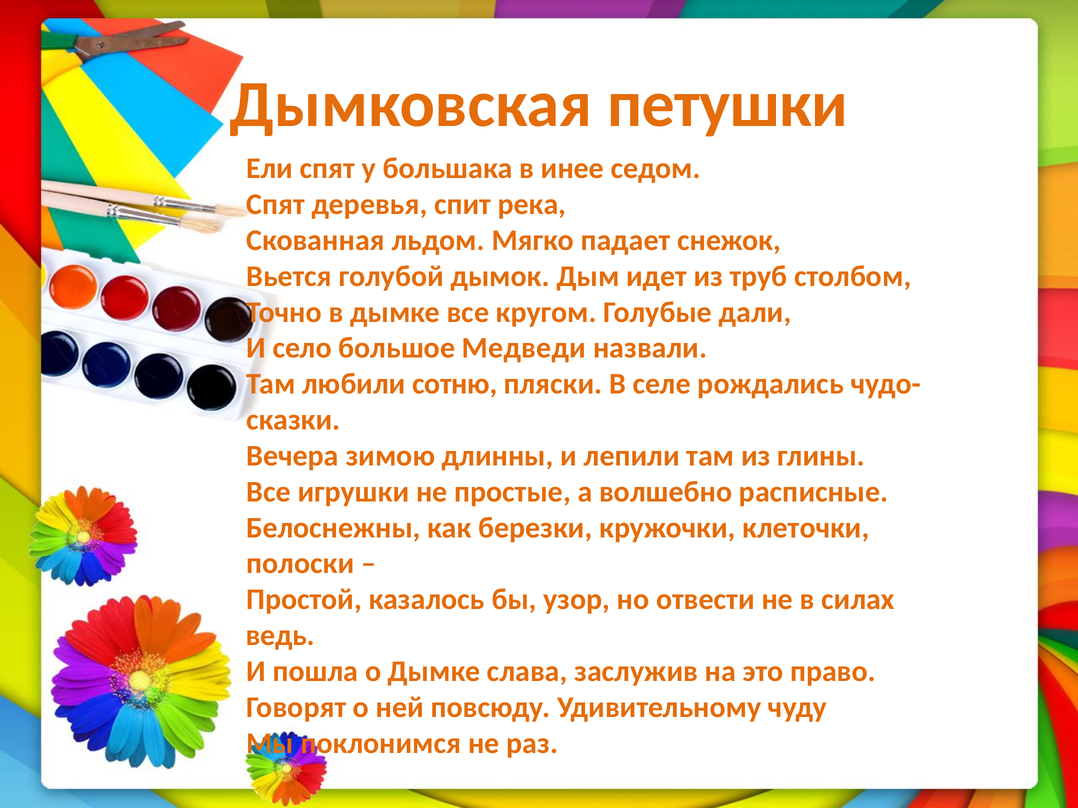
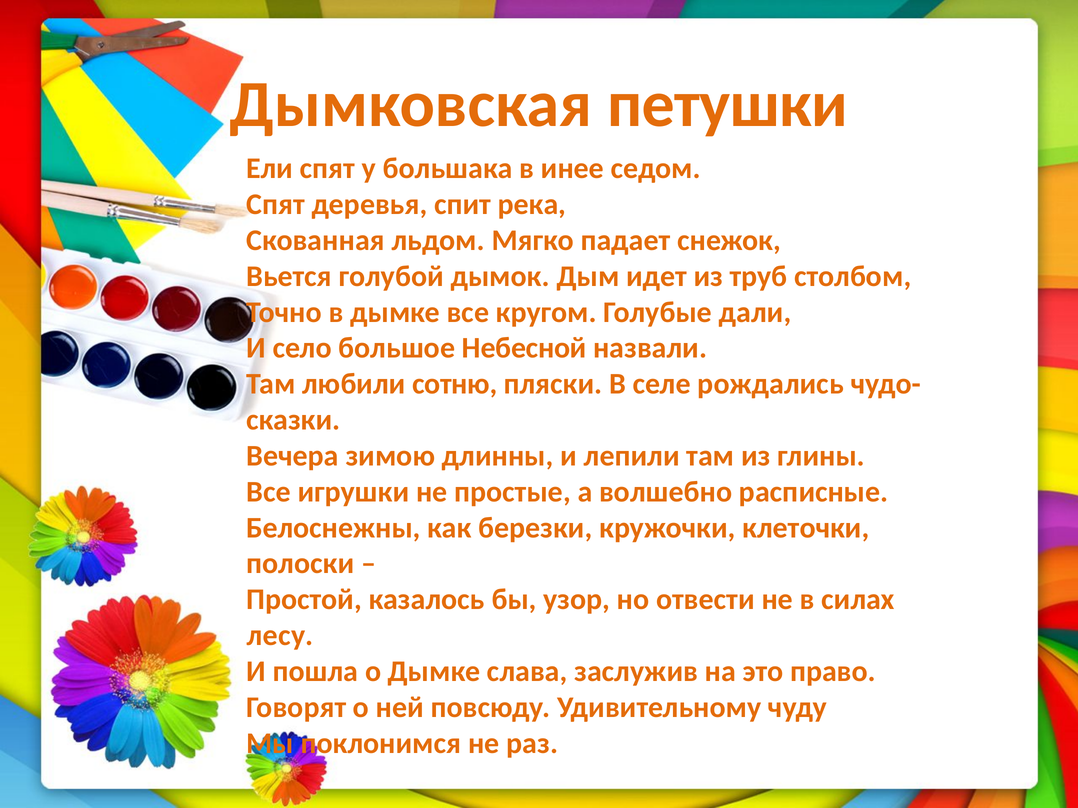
Медведи: Медведи -> Небесной
ведь: ведь -> лесу
